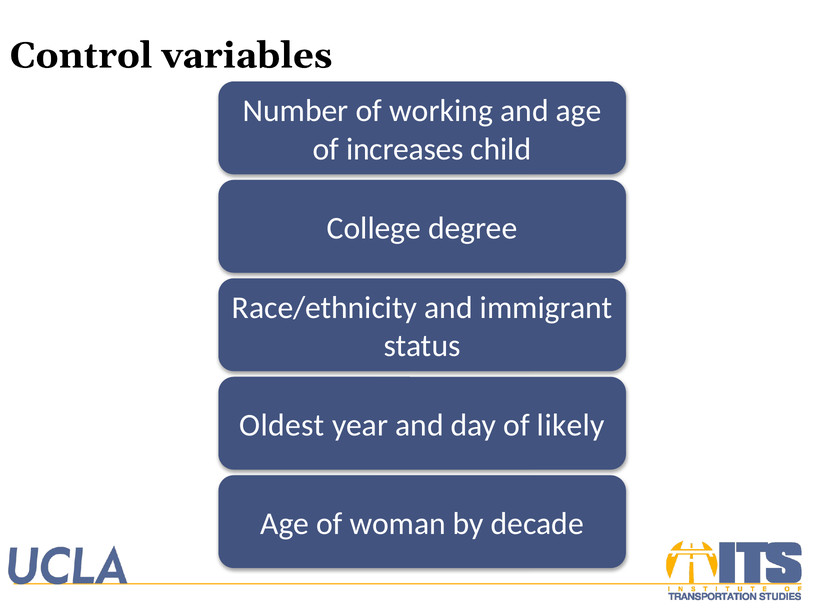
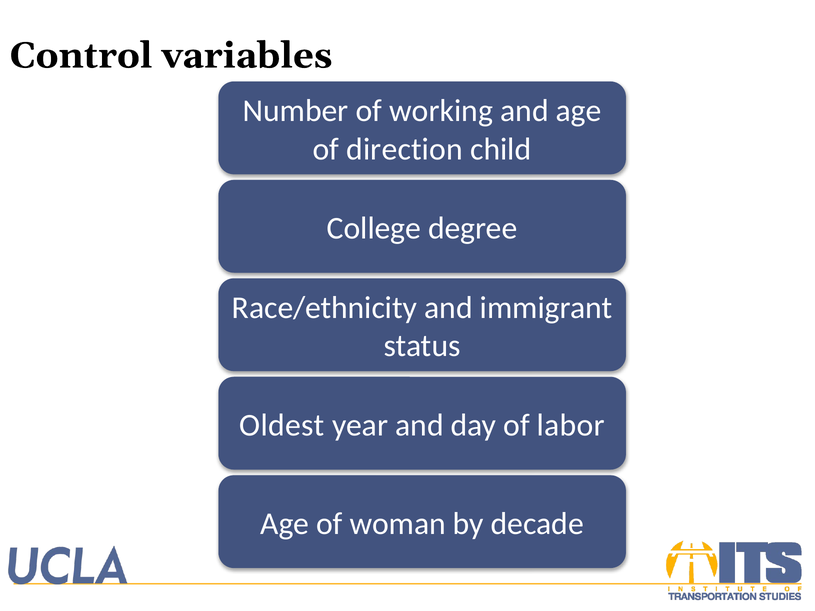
increases: increases -> direction
likely: likely -> labor
